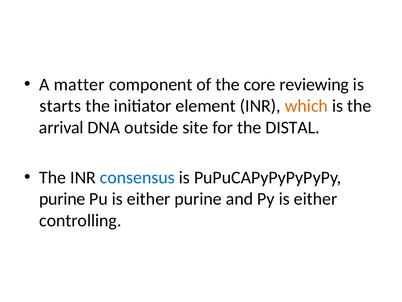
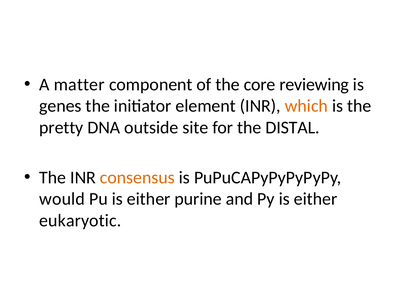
starts: starts -> genes
arrival: arrival -> pretty
consensus colour: blue -> orange
purine at (62, 199): purine -> would
controlling: controlling -> eukaryotic
